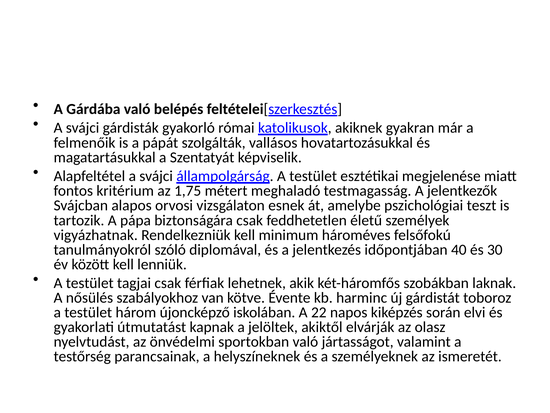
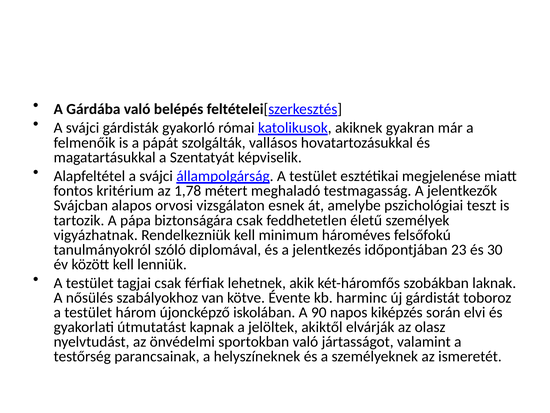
1,75: 1,75 -> 1,78
40: 40 -> 23
22: 22 -> 90
